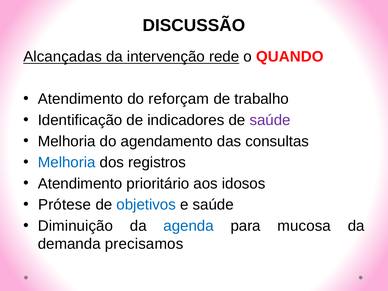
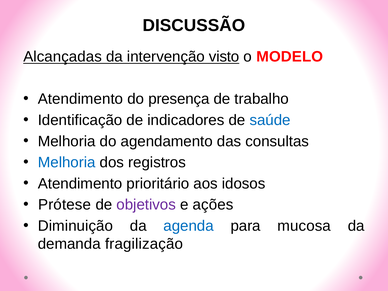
rede: rede -> visto
QUANDO: QUANDO -> MODELO
reforçam: reforçam -> presença
saúde at (270, 120) colour: purple -> blue
objetivos colour: blue -> purple
e saúde: saúde -> ações
precisamos: precisamos -> fragilização
